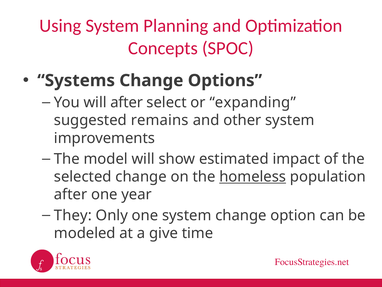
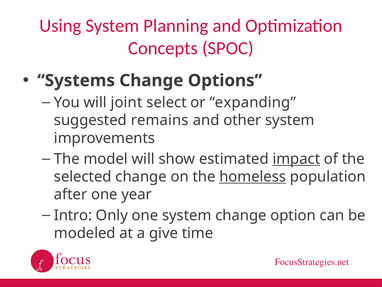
will after: after -> joint
impact underline: none -> present
They: They -> Intro
